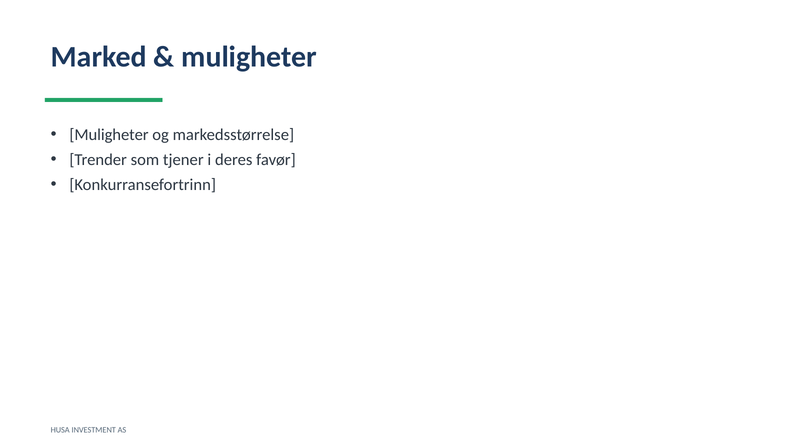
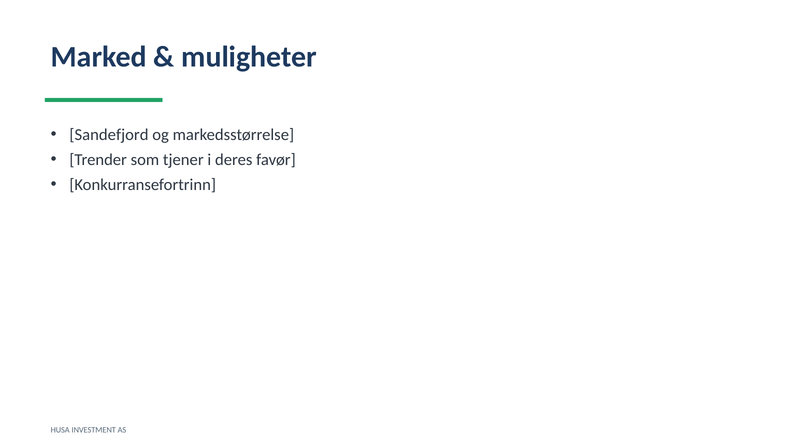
Muligheter at (109, 135): Muligheter -> Sandefjord
